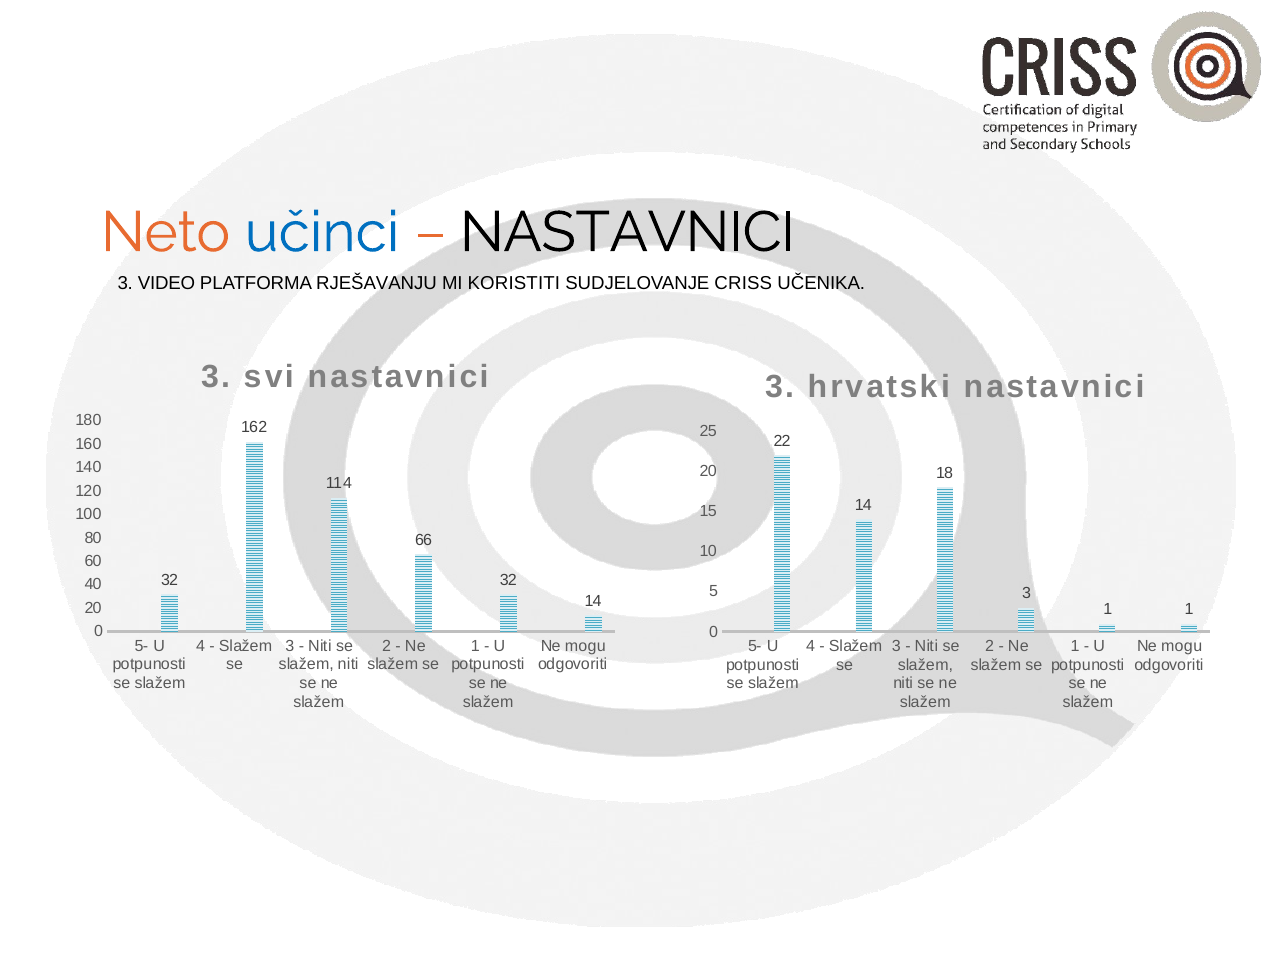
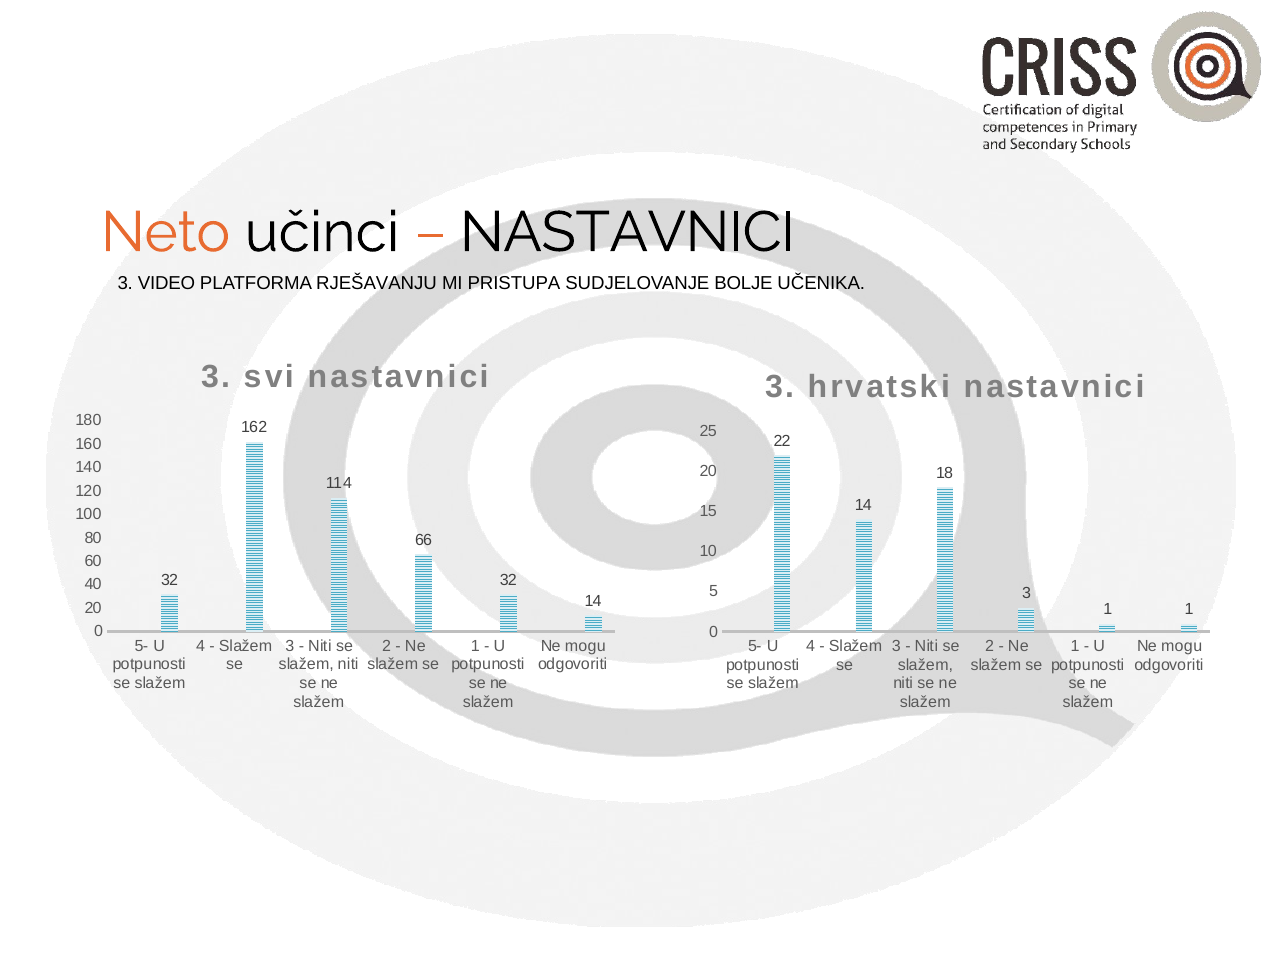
učinci colour: blue -> black
KORISTITI: KORISTITI -> PRISTUPA
CRISS: CRISS -> BOLJE
